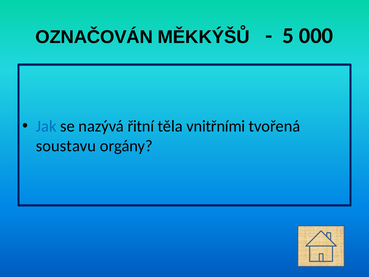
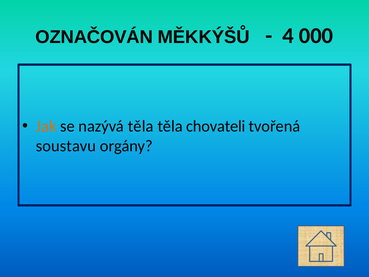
5: 5 -> 4
Jak colour: blue -> orange
nazývá řitní: řitní -> těla
vnitřními: vnitřními -> chovateli
